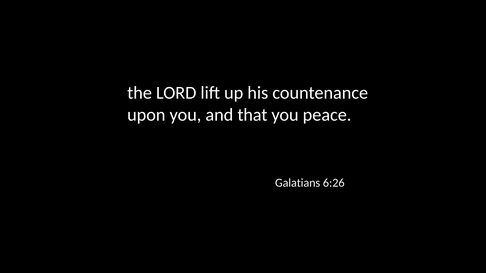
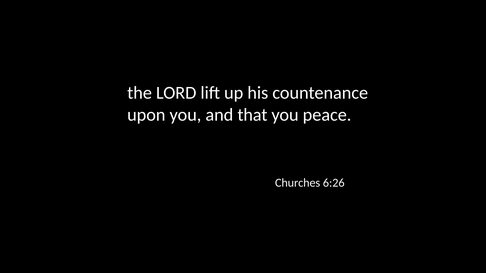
Galatians: Galatians -> Churches
